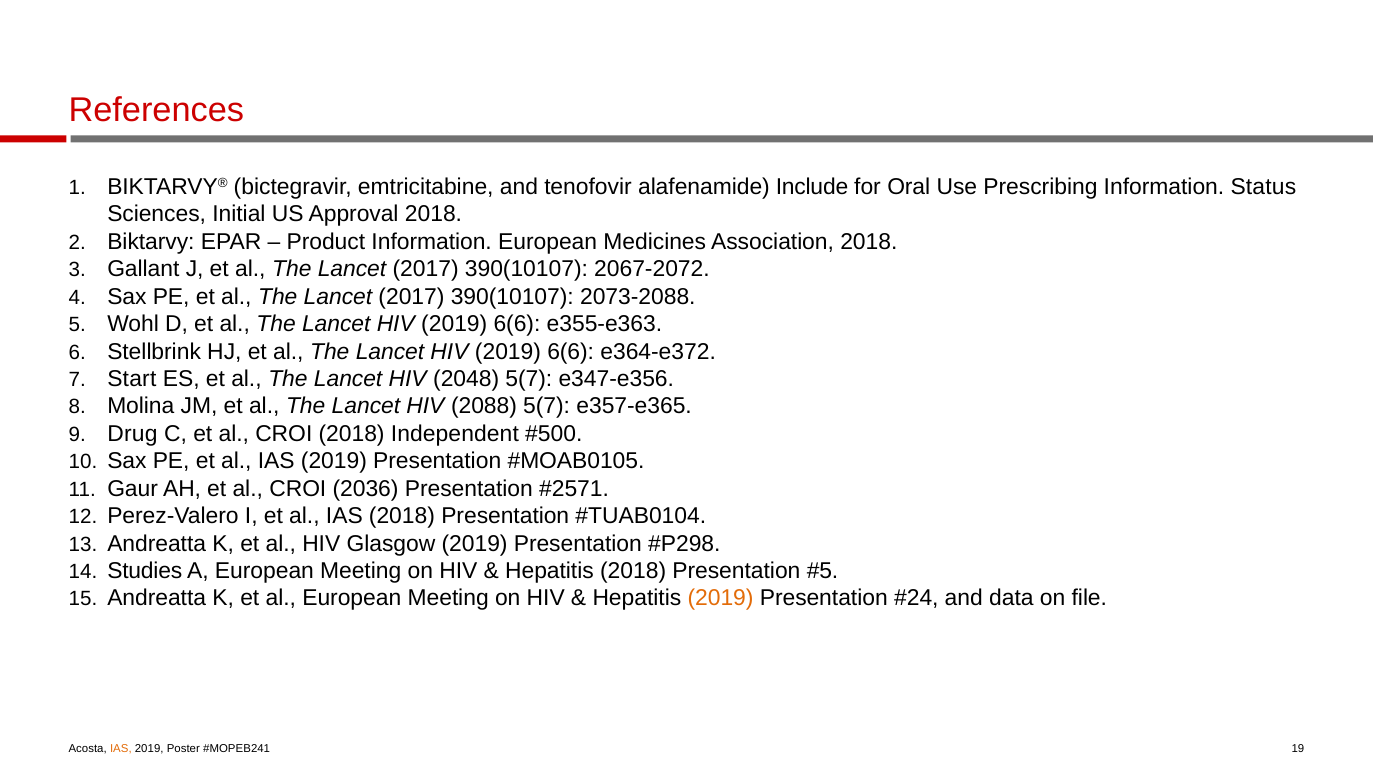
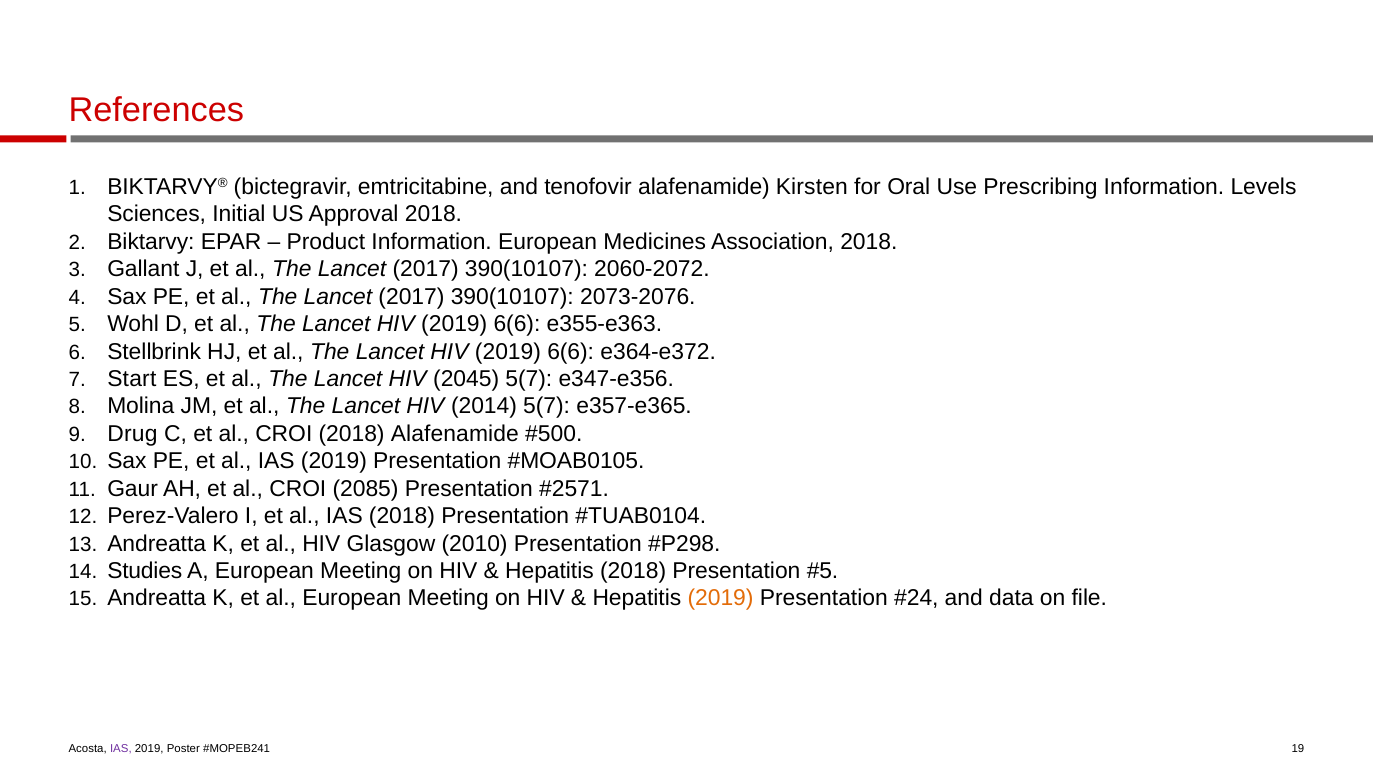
Include: Include -> Kirsten
Status: Status -> Levels
2067-2072: 2067-2072 -> 2060-2072
2073-2088: 2073-2088 -> 2073-2076
2048: 2048 -> 2045
2088: 2088 -> 2014
2018 Independent: Independent -> Alafenamide
2036: 2036 -> 2085
Glasgow 2019: 2019 -> 2010
IAS at (121, 749) colour: orange -> purple
